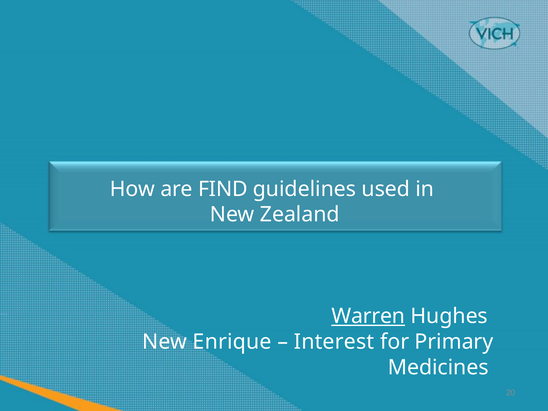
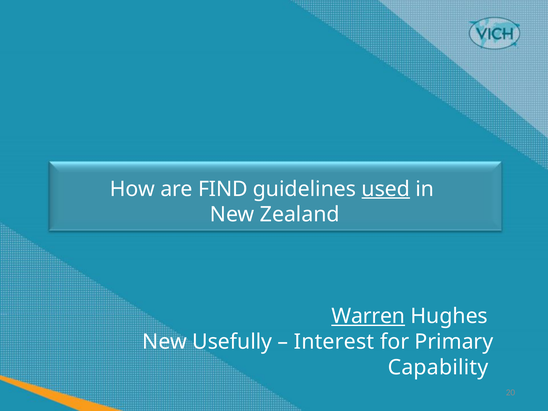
used underline: none -> present
Enrique: Enrique -> Usefully
Medicines: Medicines -> Capability
